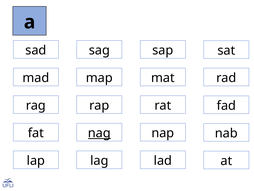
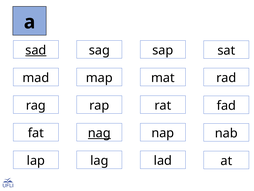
sad underline: none -> present
